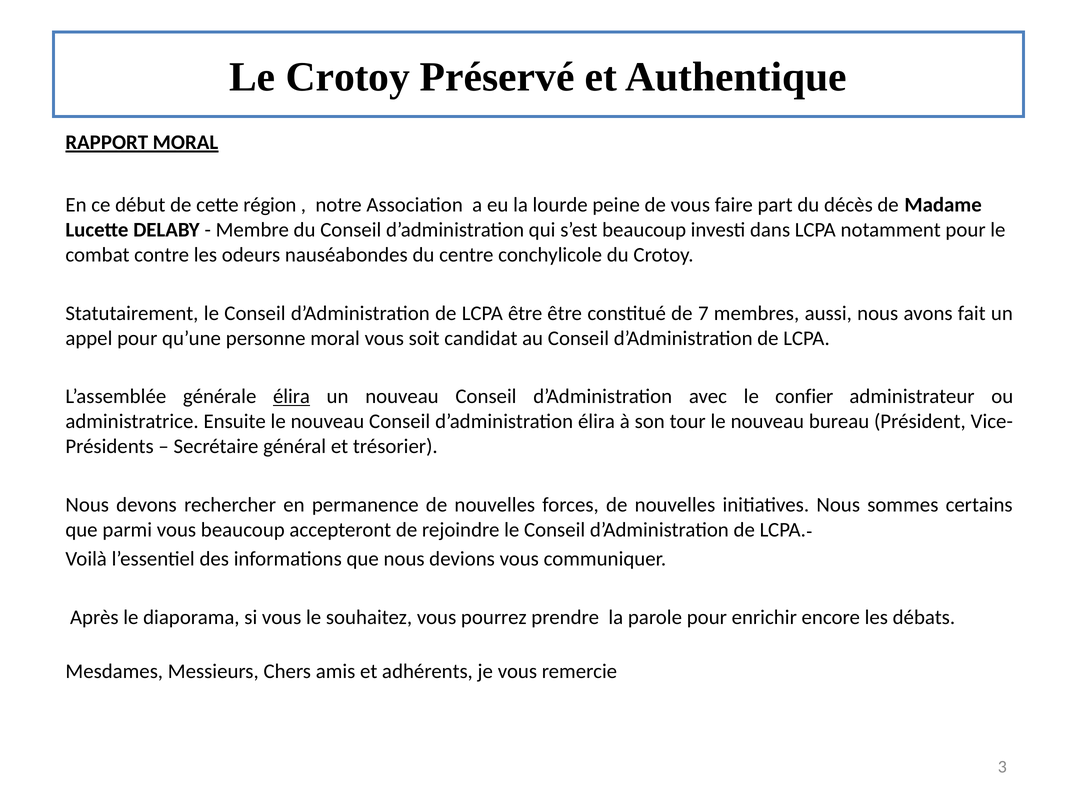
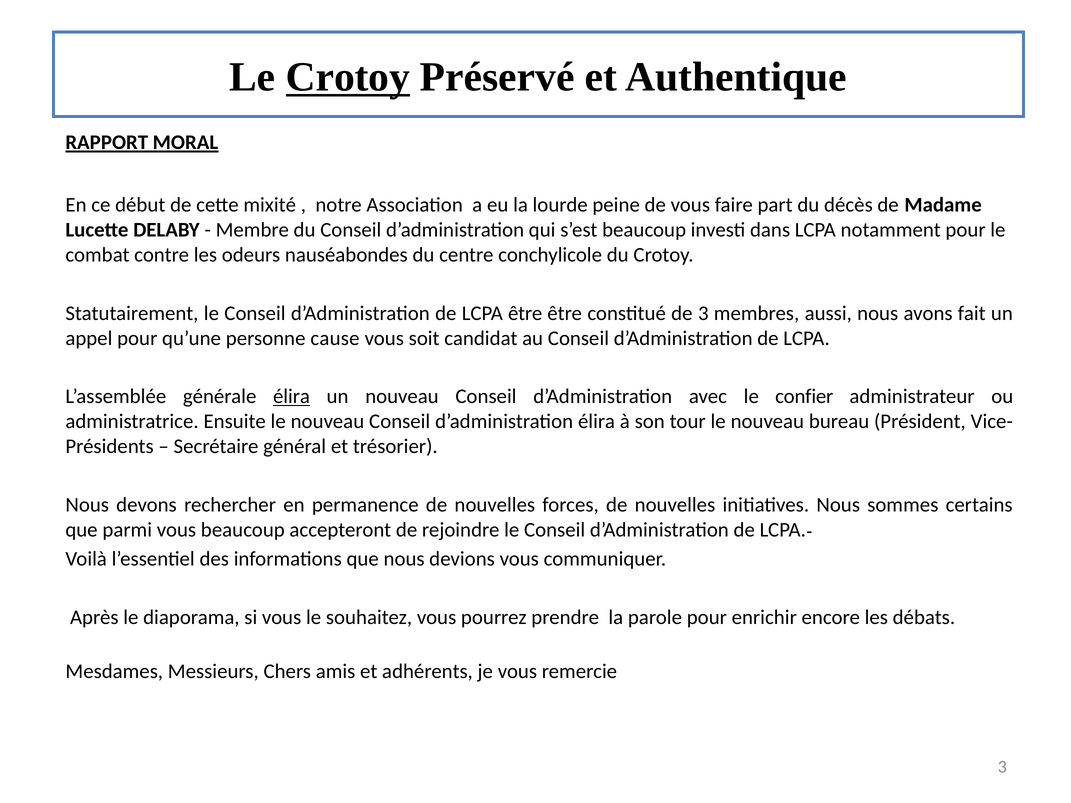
Crotoy at (348, 77) underline: none -> present
région: région -> mixité
de 7: 7 -> 3
personne moral: moral -> cause
